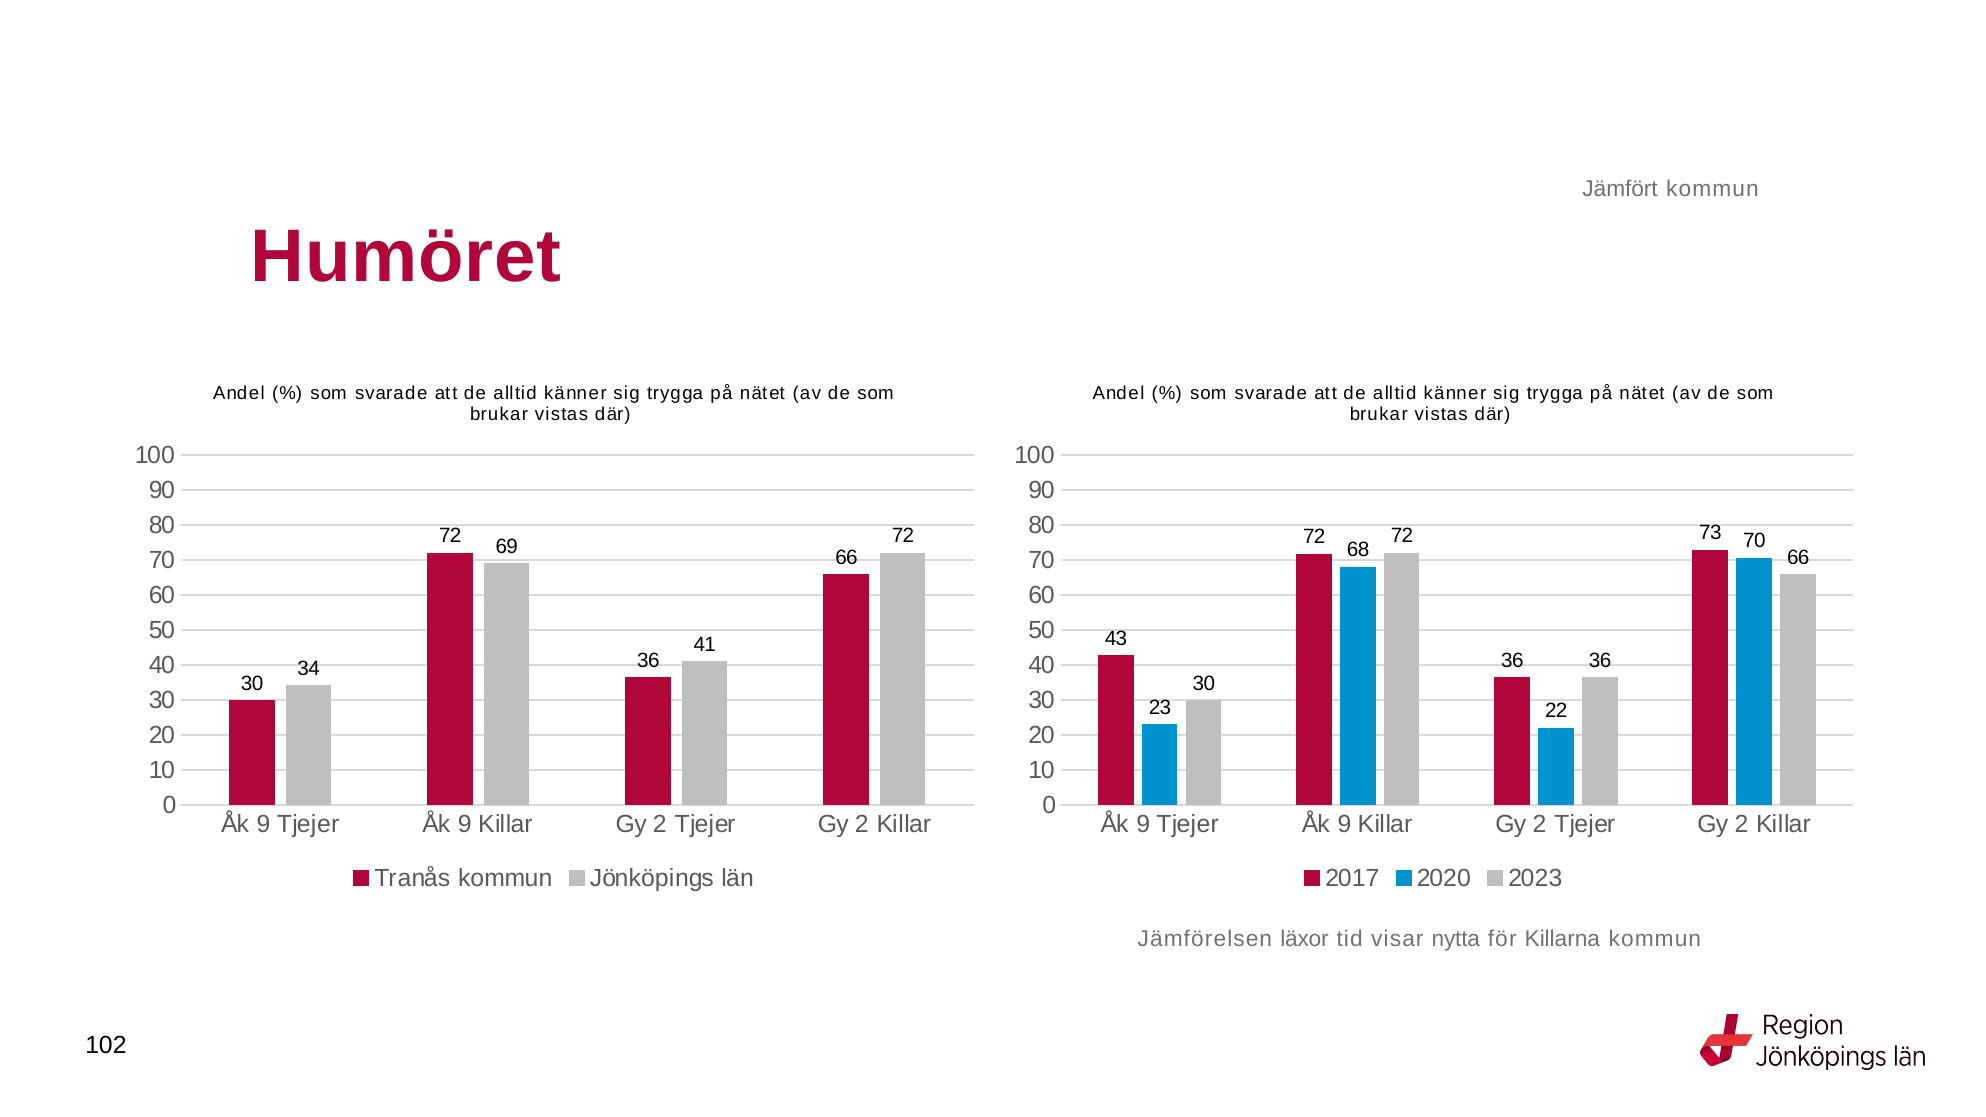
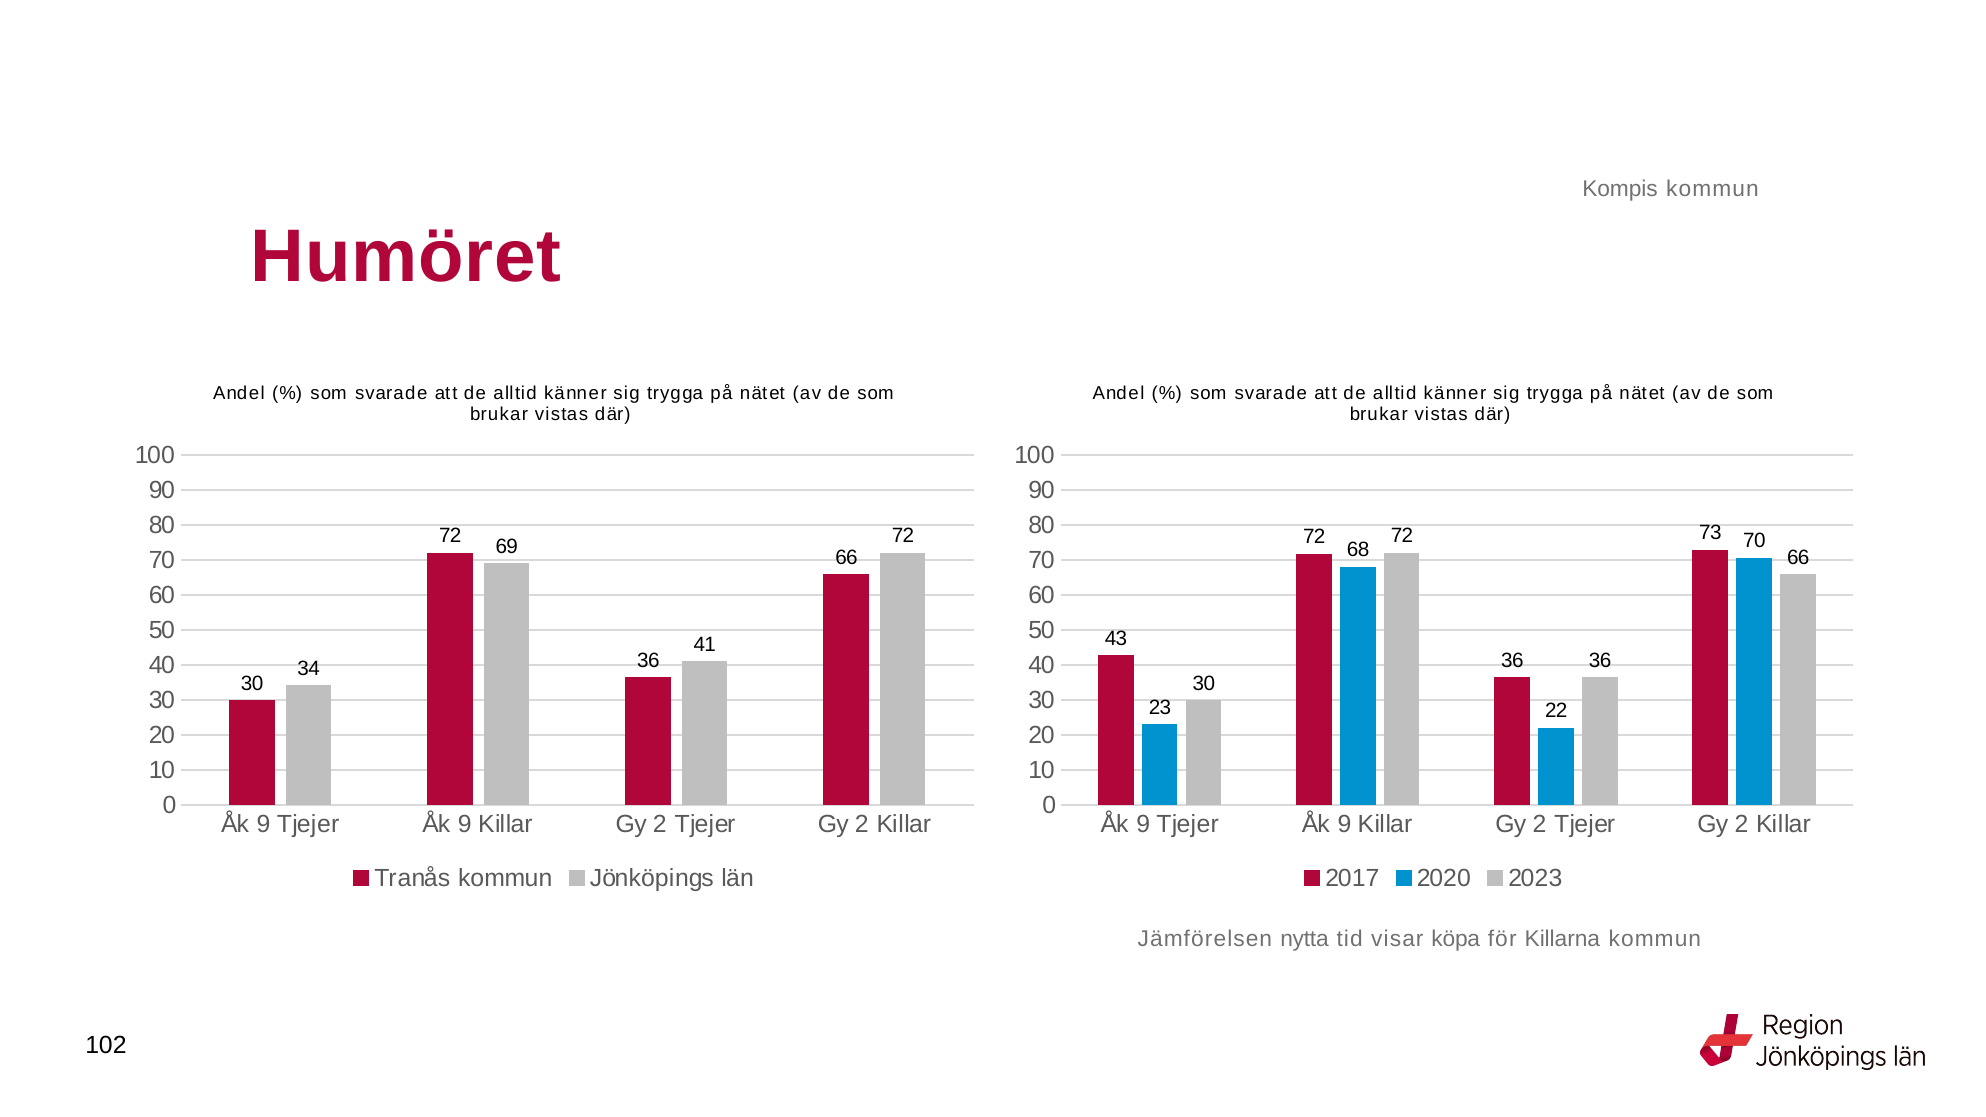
Jämfört: Jämfört -> Kompis
läxor: läxor -> nytta
nytta: nytta -> köpa
